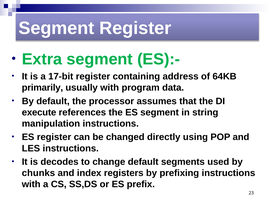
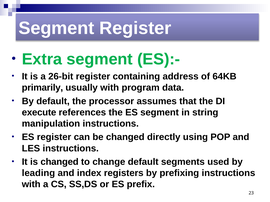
17-bit: 17-bit -> 26-bit
is decodes: decodes -> changed
chunks: chunks -> leading
